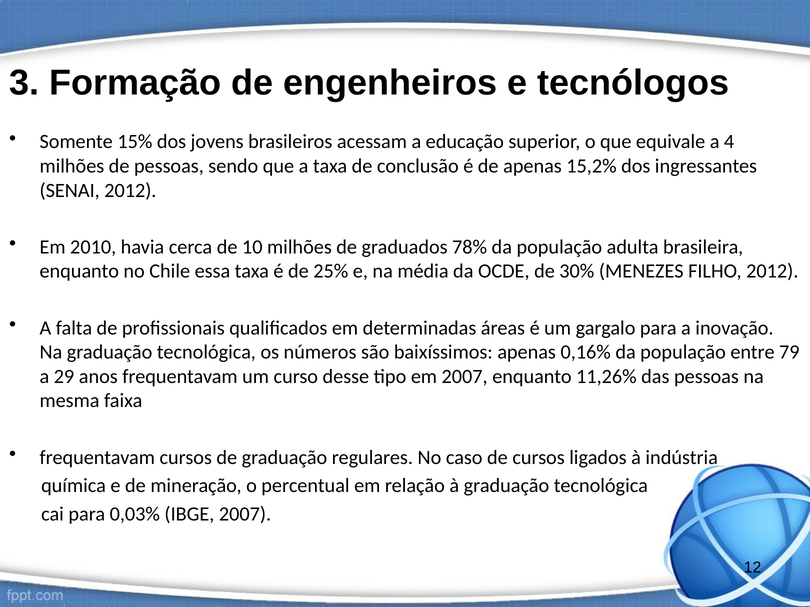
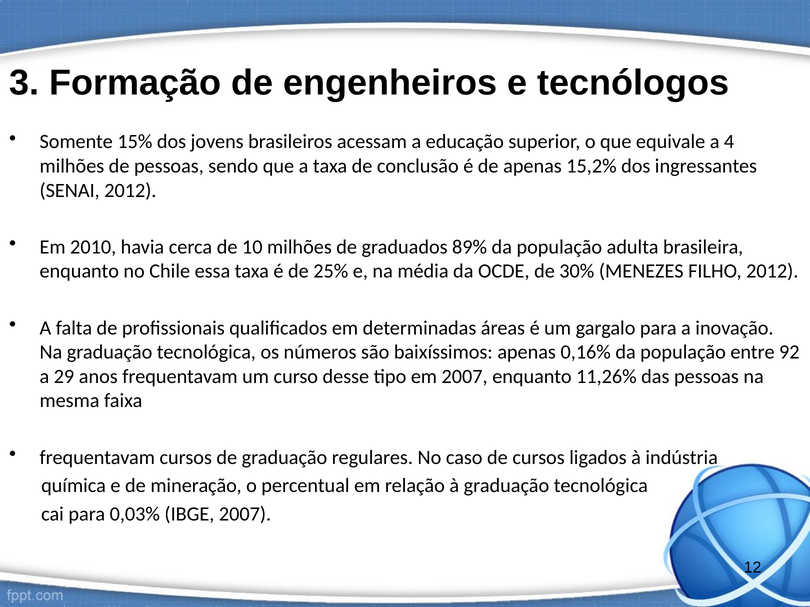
78%: 78% -> 89%
79: 79 -> 92
